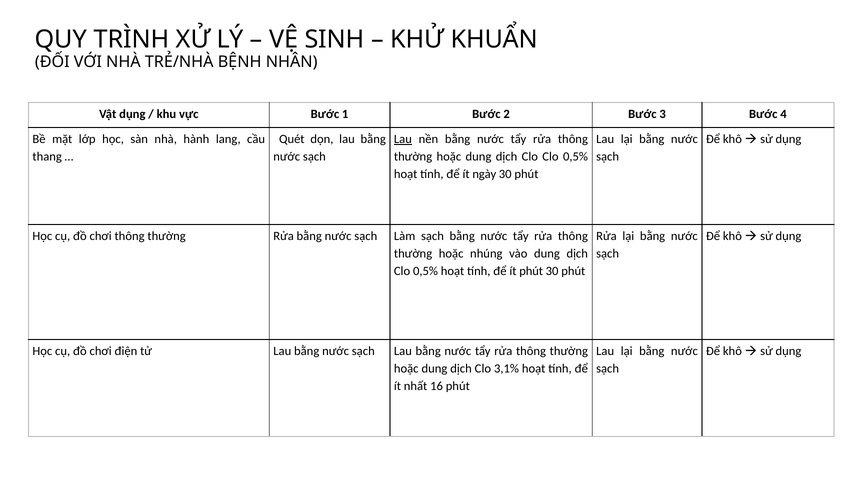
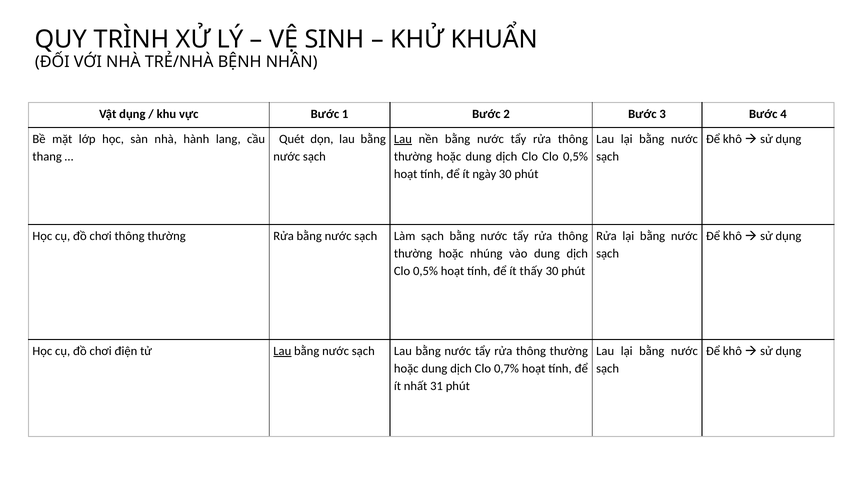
ít phút: phút -> thấy
Lau at (282, 351) underline: none -> present
3,1%: 3,1% -> 0,7%
16: 16 -> 31
